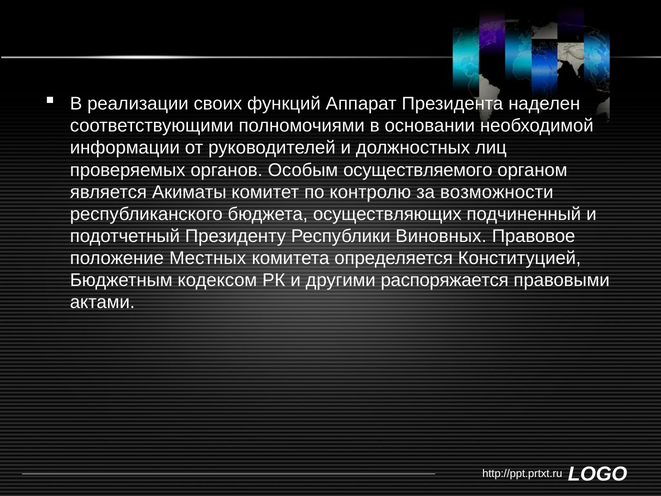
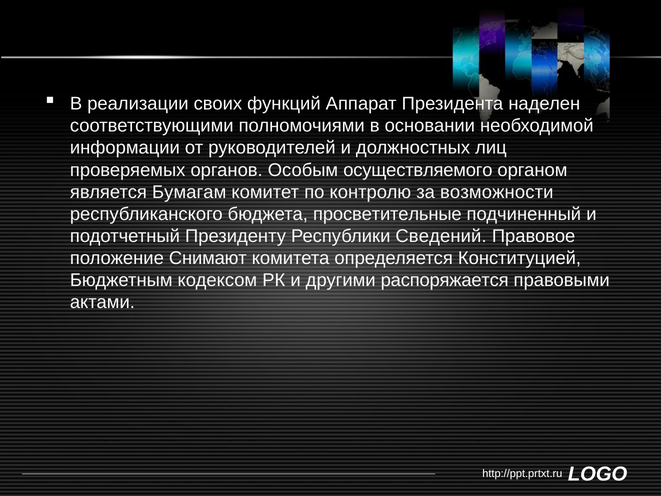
Акиматы: Акиматы -> Бумагам
осуществляющих: осуществляющих -> просветительные
Виновных: Виновных -> Сведений
Местных: Местных -> Снимают
